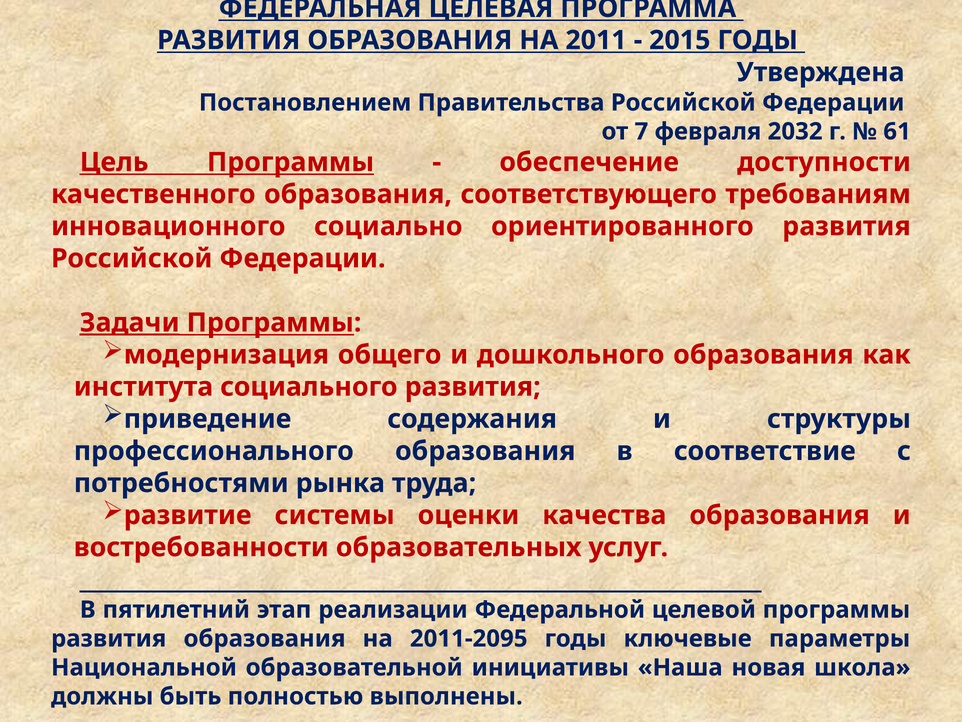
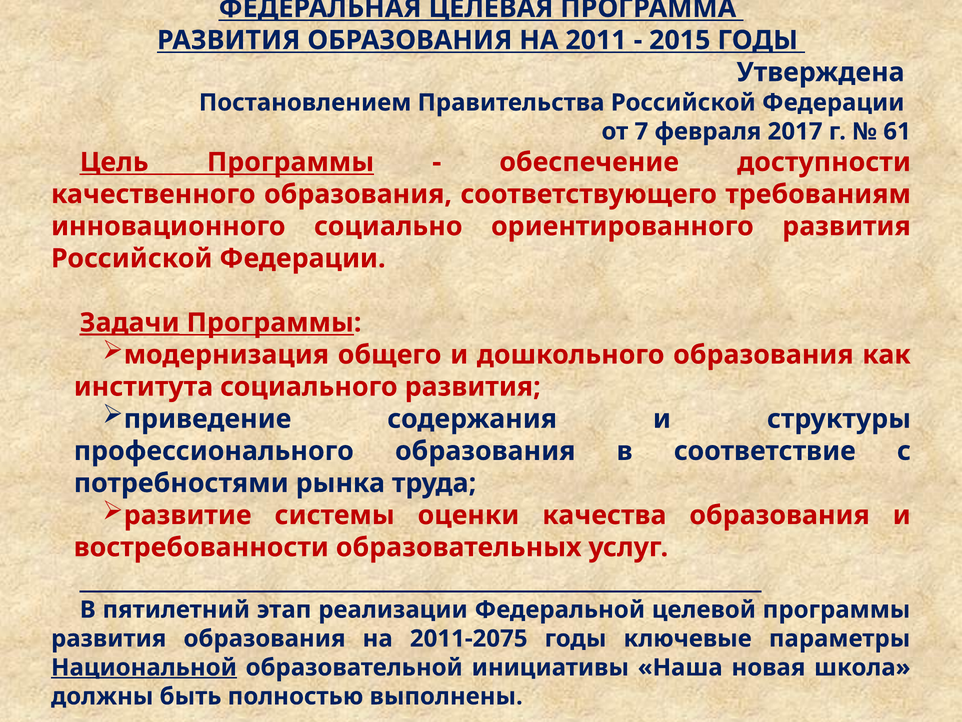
2032: 2032 -> 2017
2011-2095: 2011-2095 -> 2011-2075
Национальной underline: none -> present
